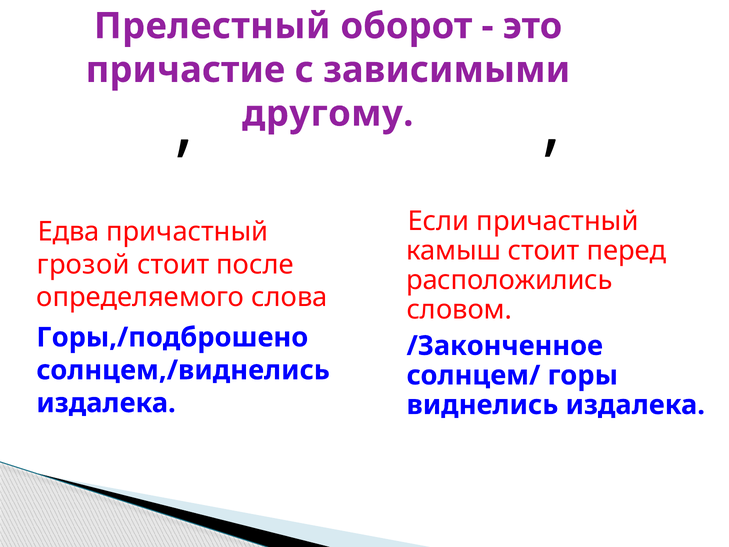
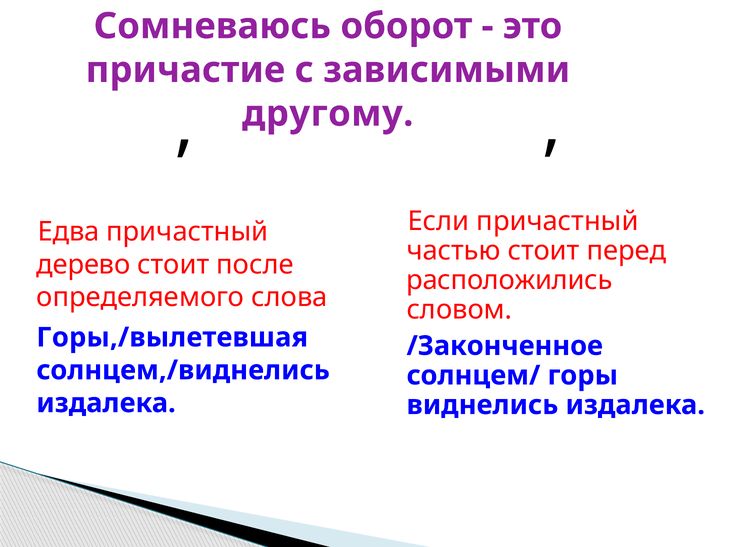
Прелестный: Прелестный -> Сомневаюсь
камыш: камыш -> частью
грозой: грозой -> дерево
Горы,/подброшено: Горы,/подброшено -> Горы,/вылетевшая
